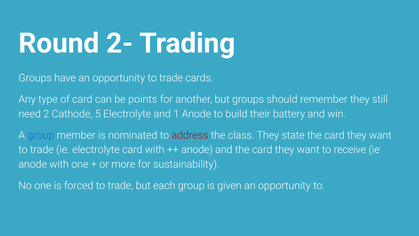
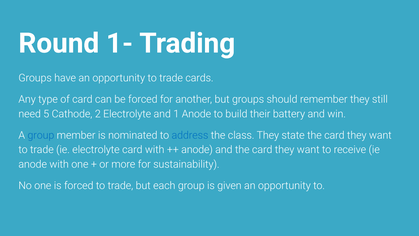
2-: 2- -> 1-
be points: points -> forced
2: 2 -> 5
5: 5 -> 2
address colour: red -> blue
